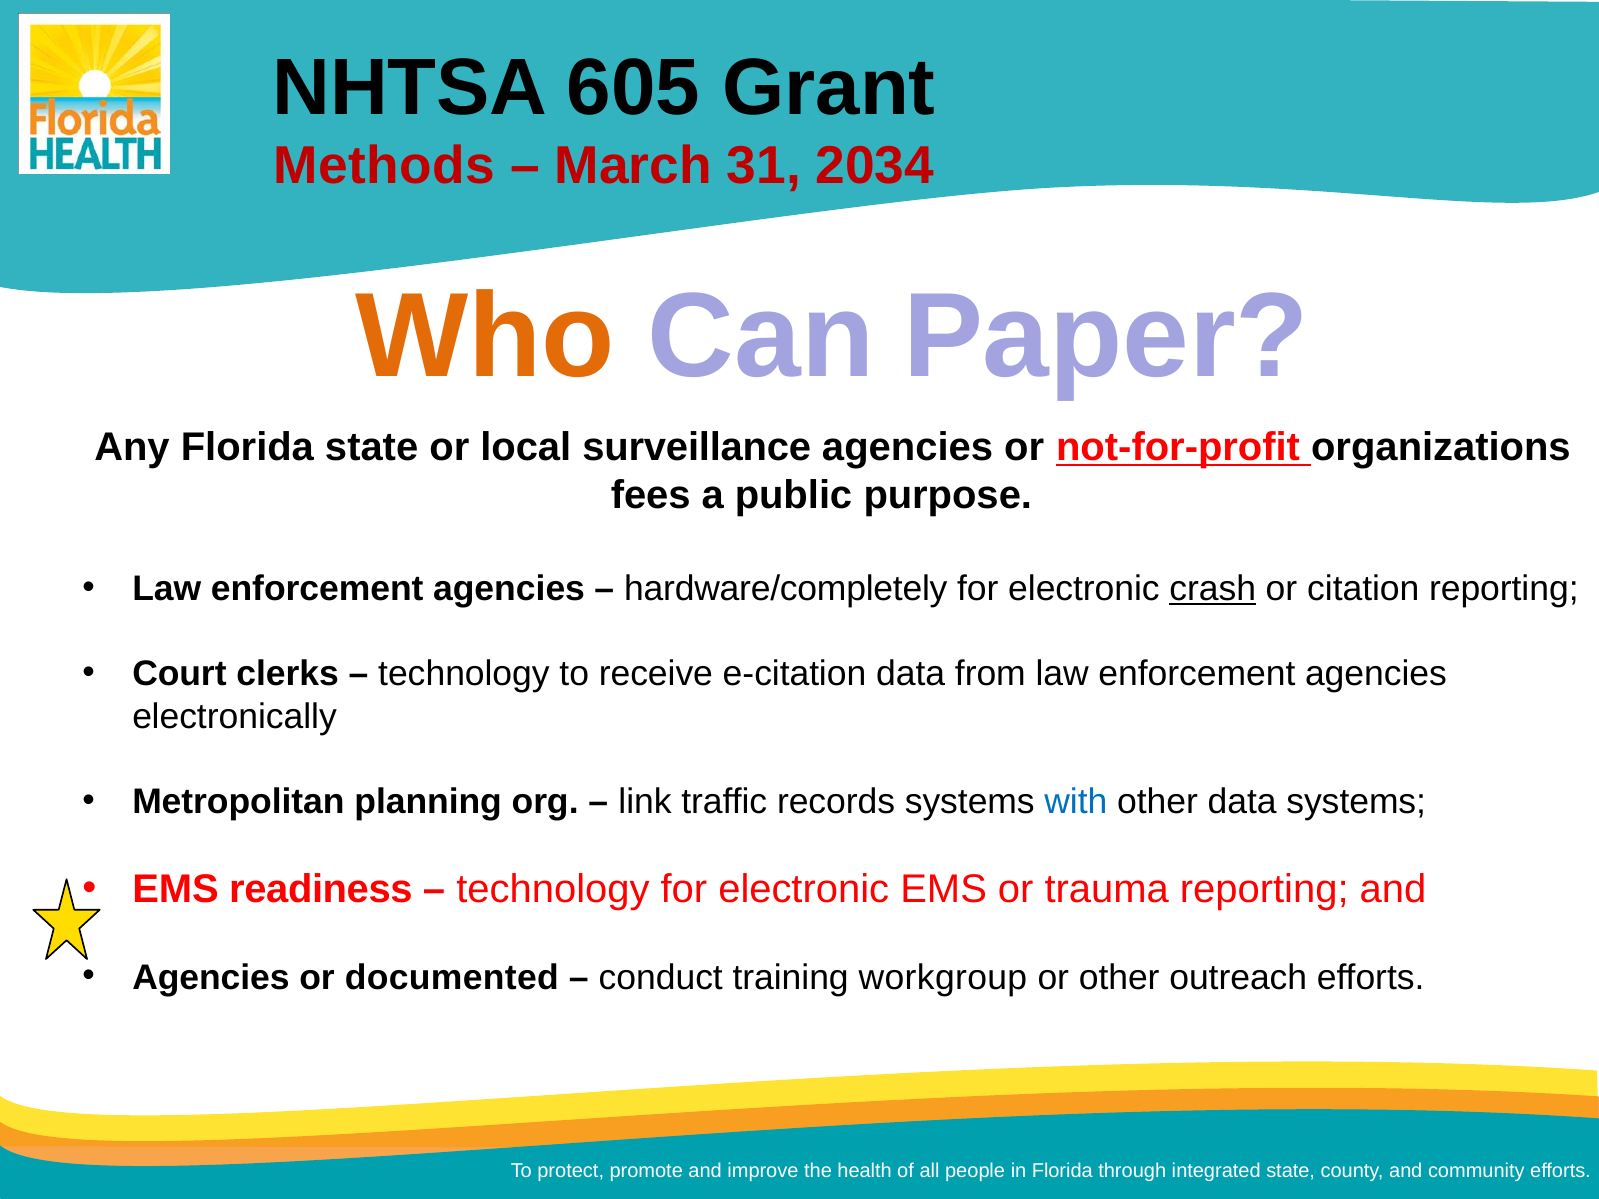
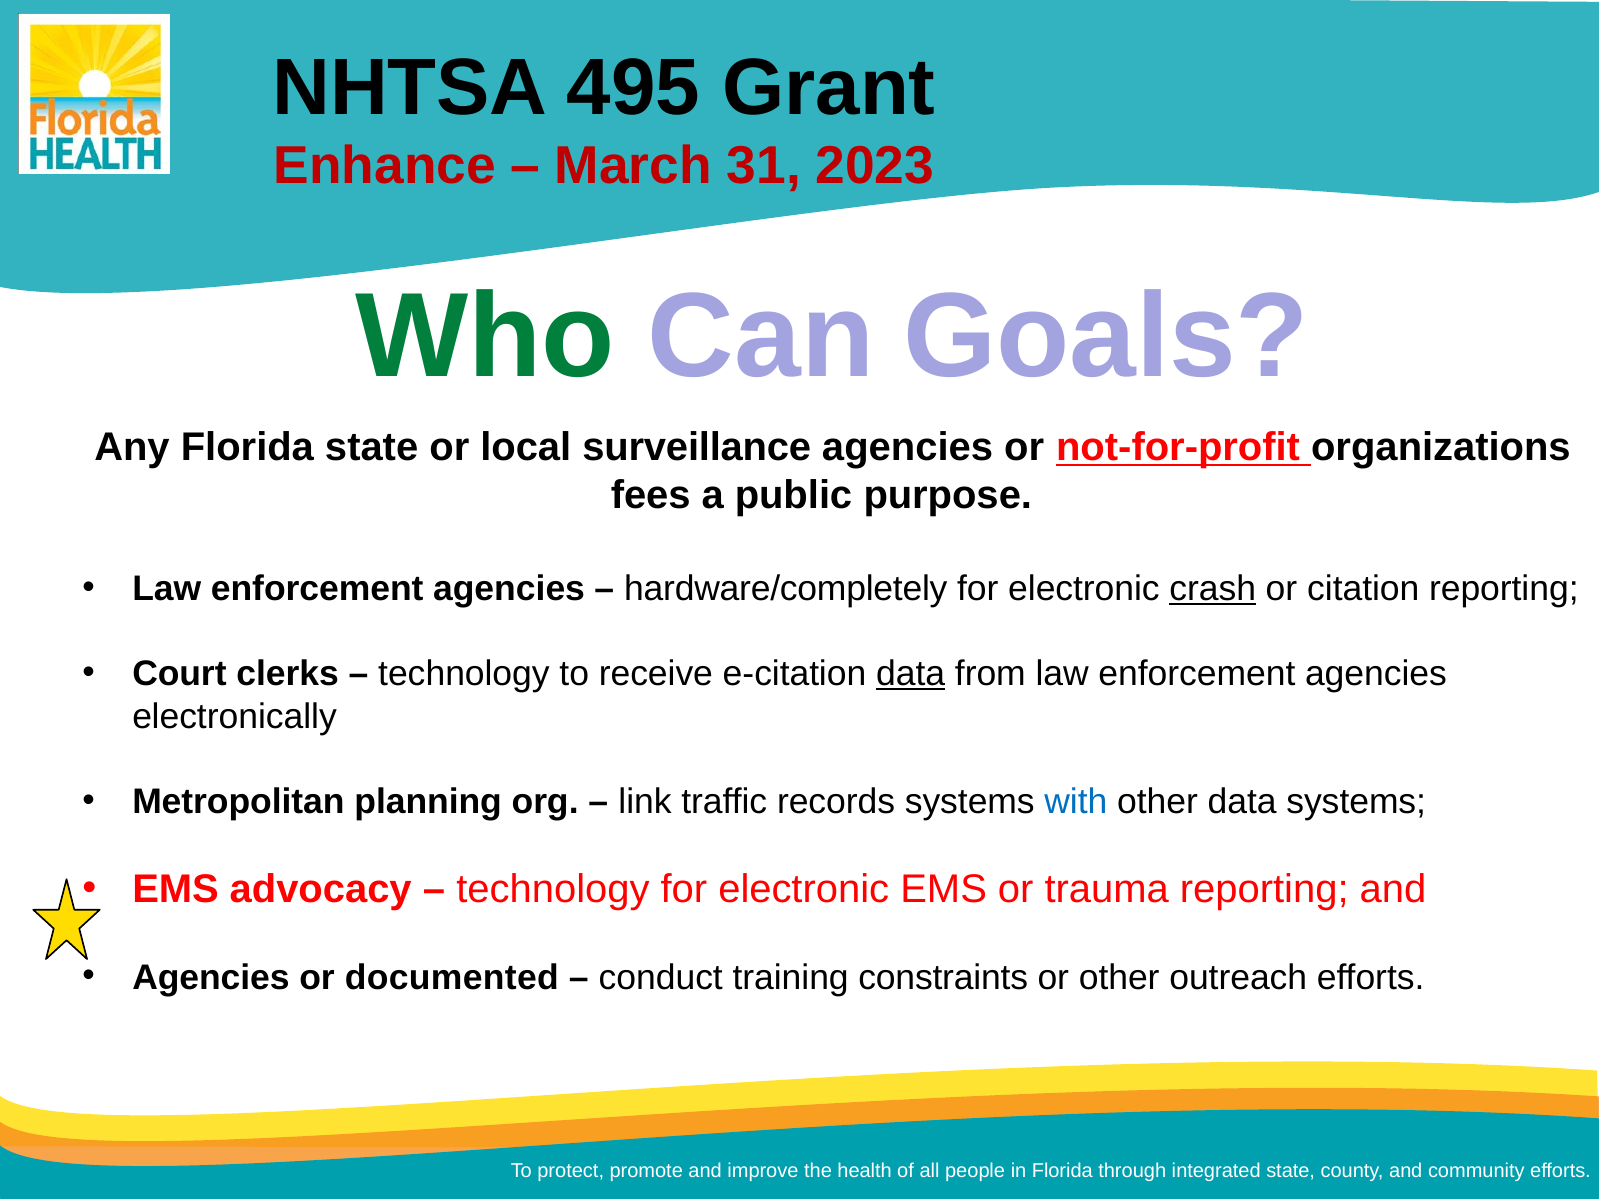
605: 605 -> 495
Methods: Methods -> Enhance
2034: 2034 -> 2023
Who colour: orange -> green
Paper: Paper -> Goals
data at (911, 674) underline: none -> present
readiness: readiness -> advocacy
workgroup: workgroup -> constraints
